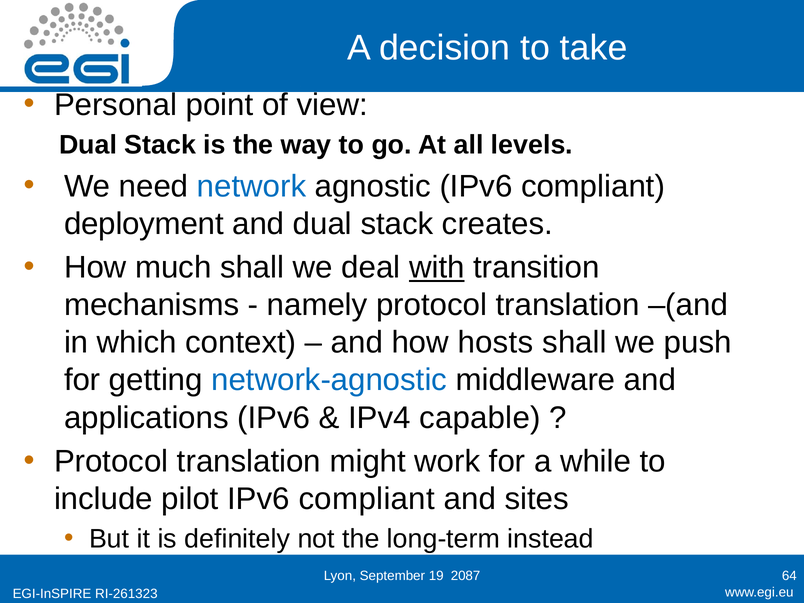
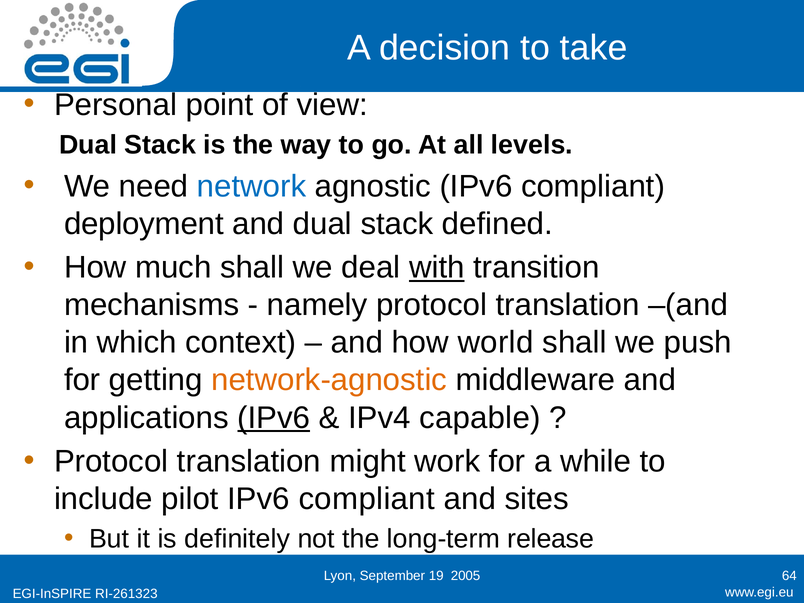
creates: creates -> defined
hosts: hosts -> world
network-agnostic colour: blue -> orange
IPv6 at (274, 418) underline: none -> present
instead: instead -> release
2087: 2087 -> 2005
